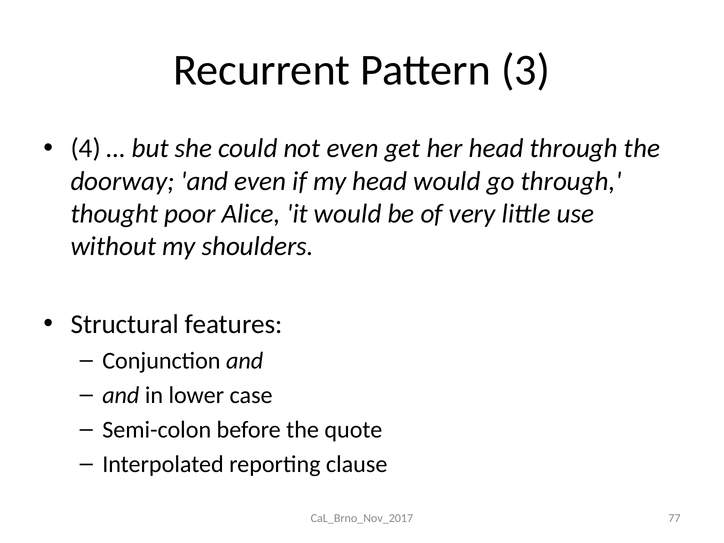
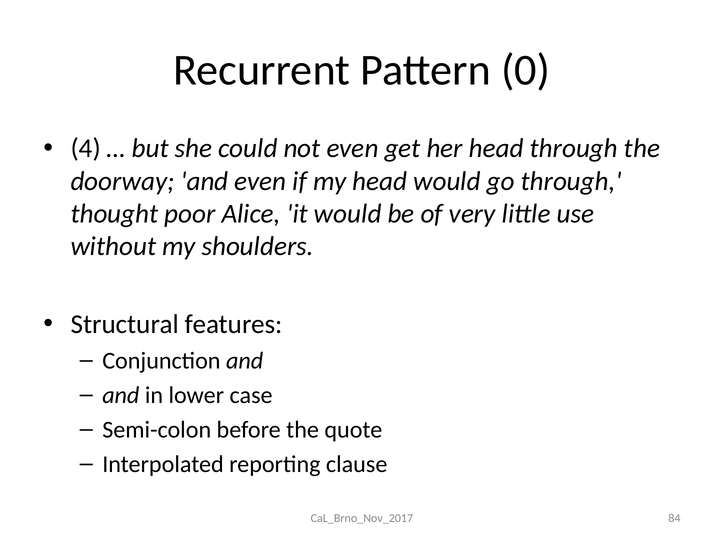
3: 3 -> 0
77: 77 -> 84
